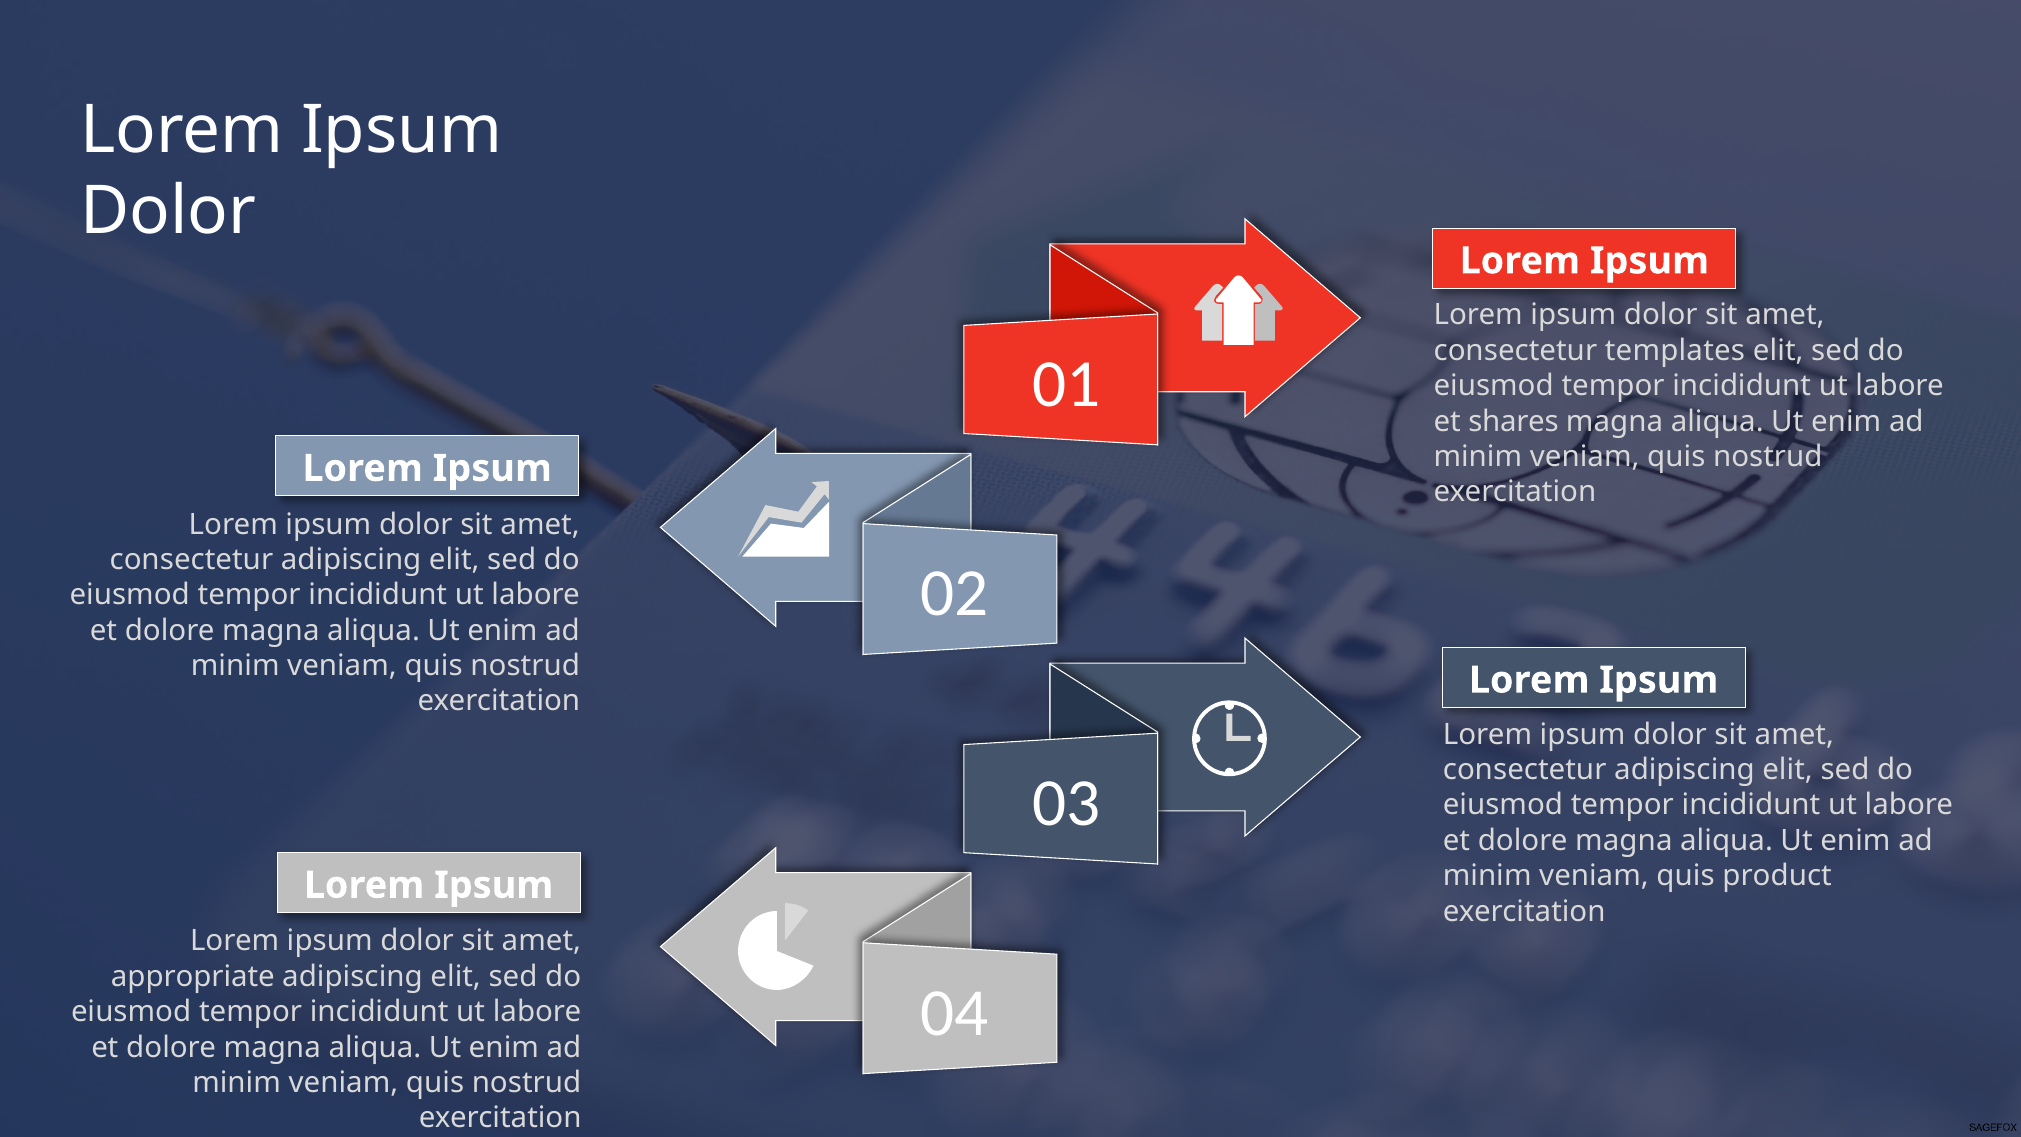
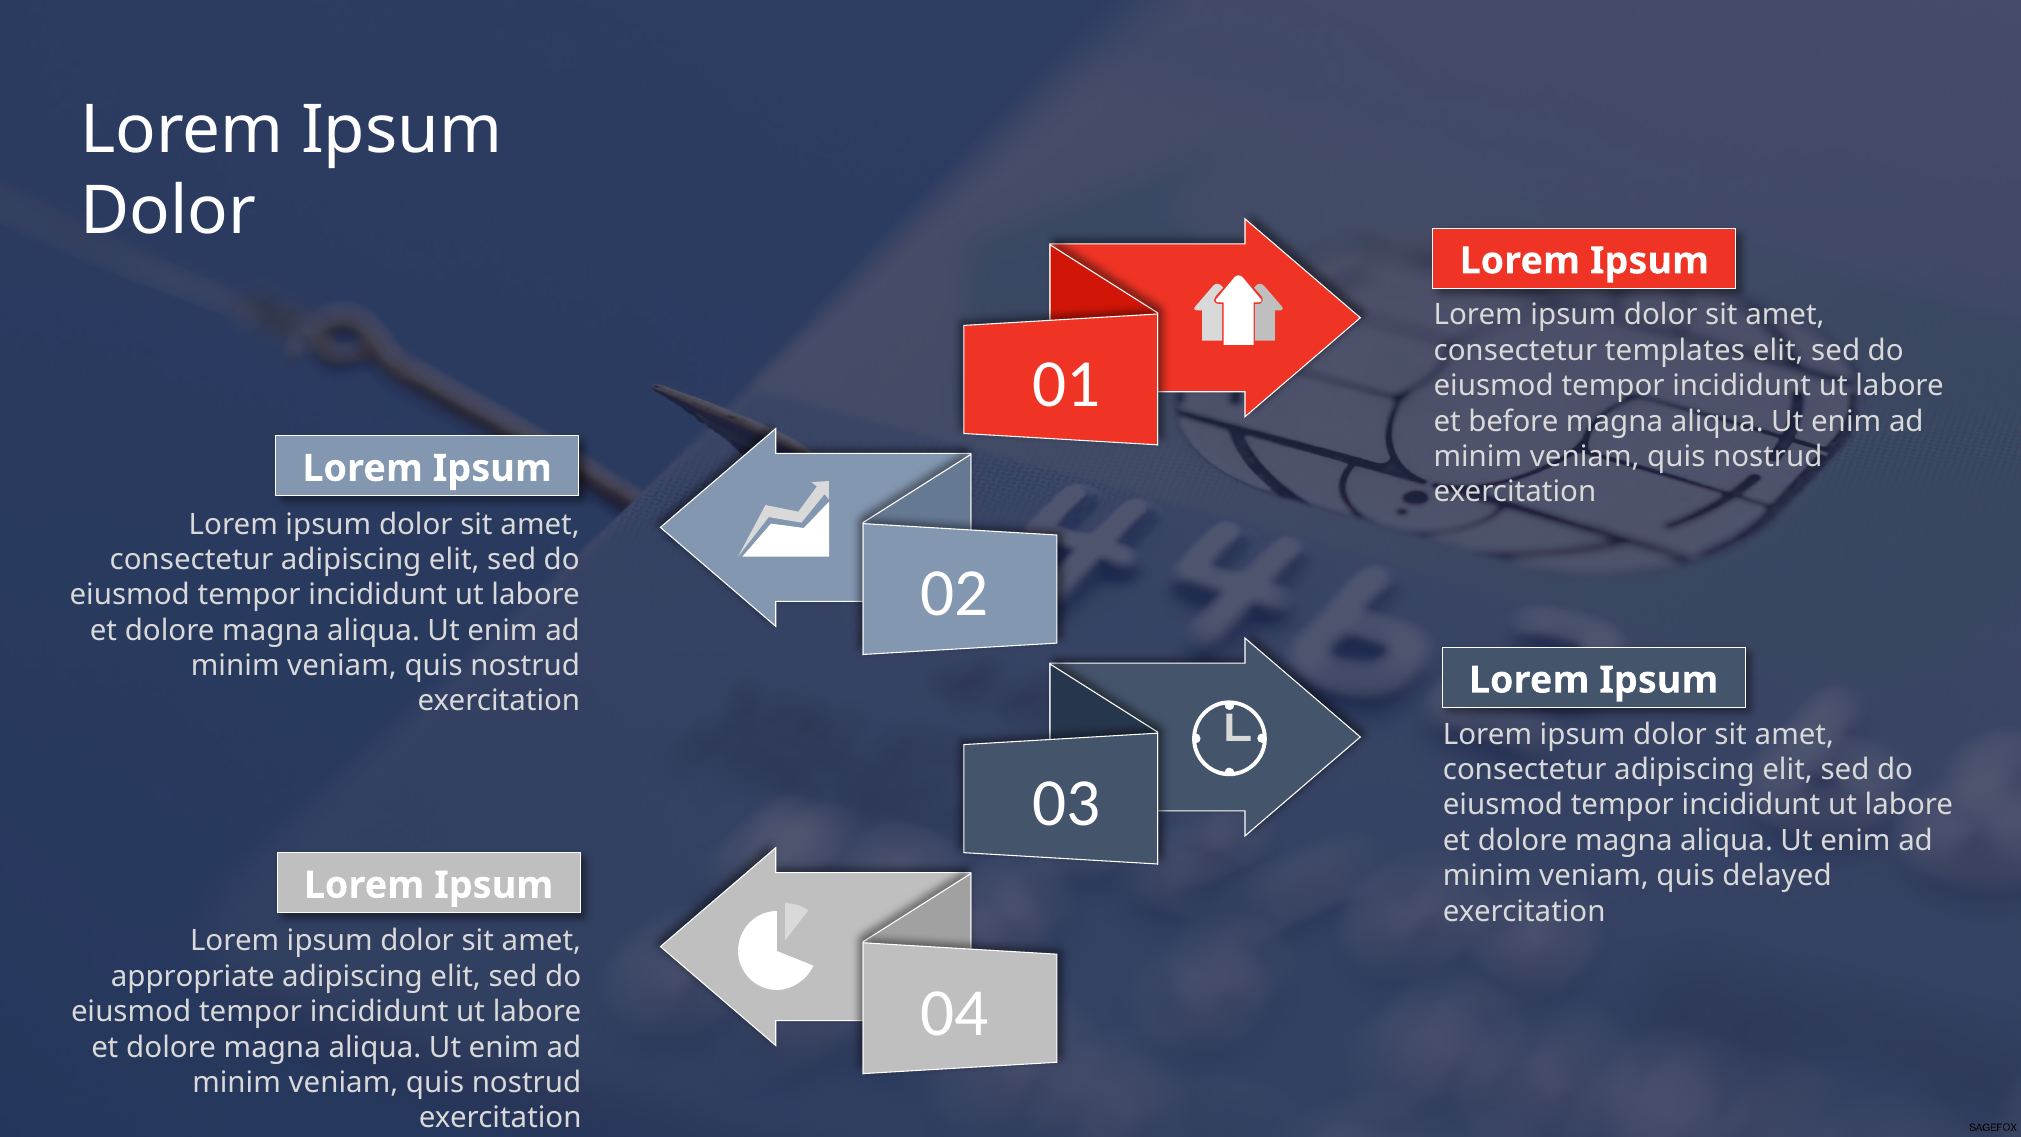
shares: shares -> before
product: product -> delayed
